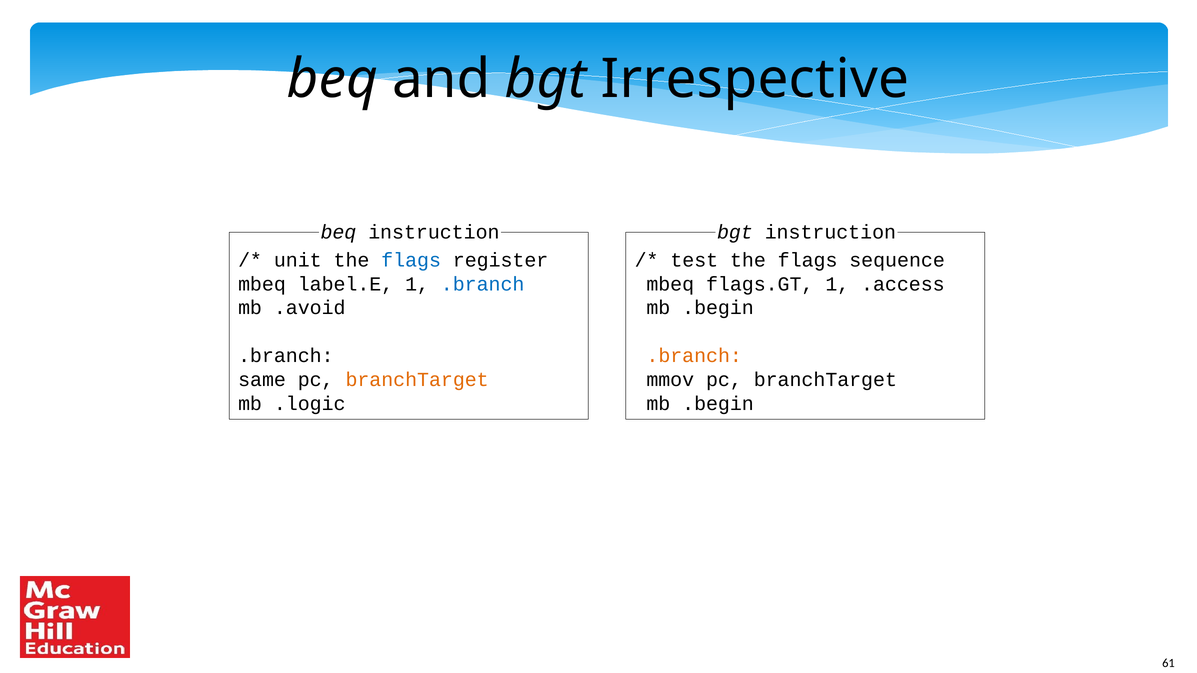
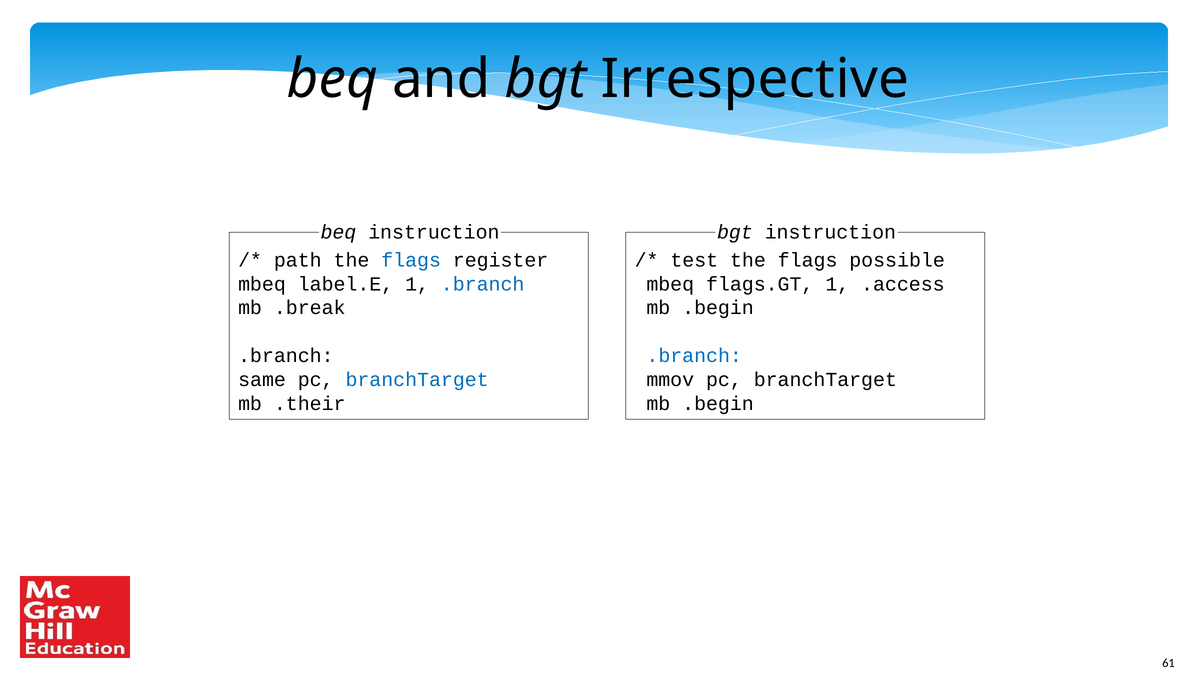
unit: unit -> path
sequence: sequence -> possible
.avoid: .avoid -> .break
.branch at (694, 356) colour: orange -> blue
branchTarget at (417, 380) colour: orange -> blue
.logic: .logic -> .their
